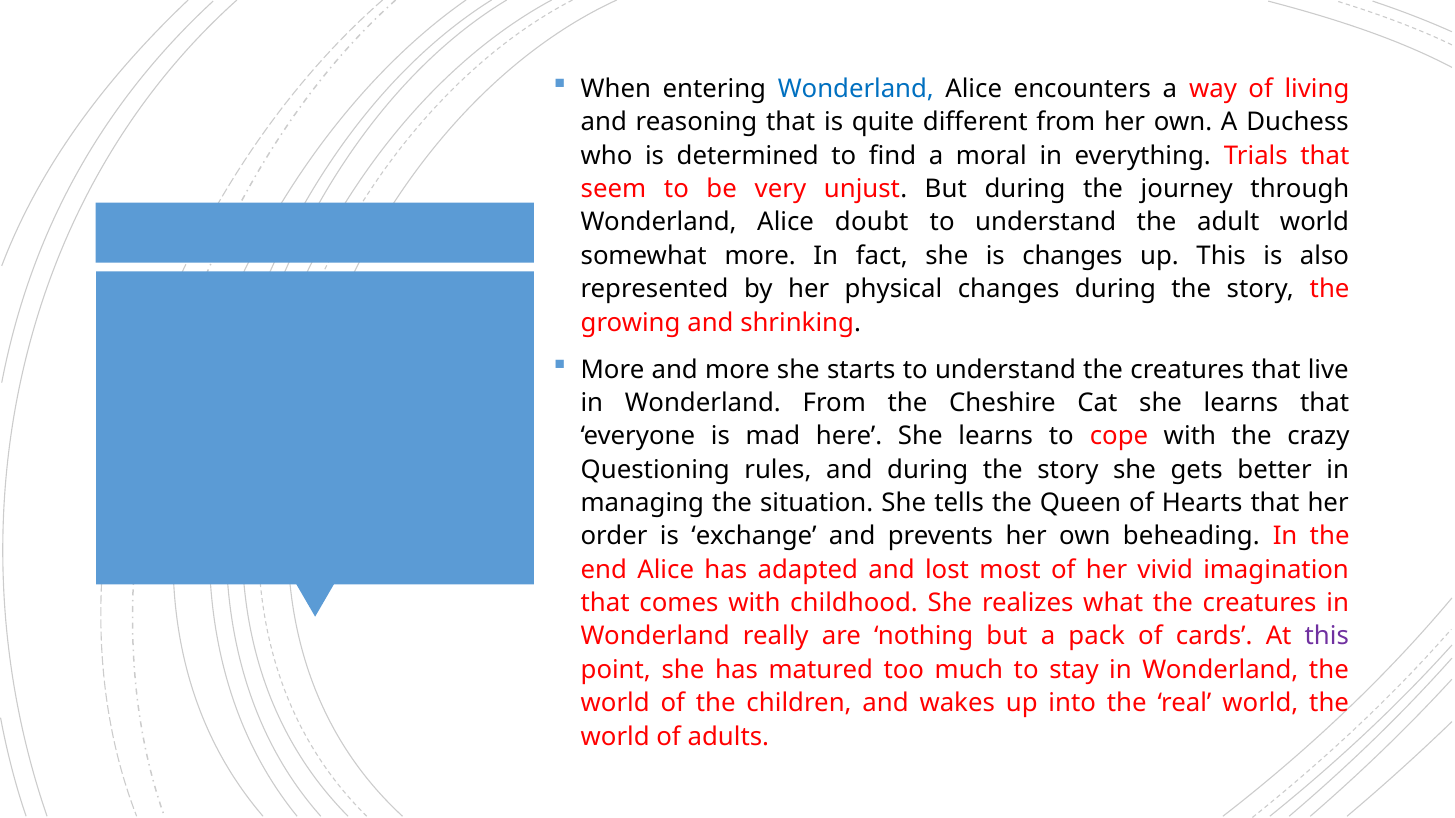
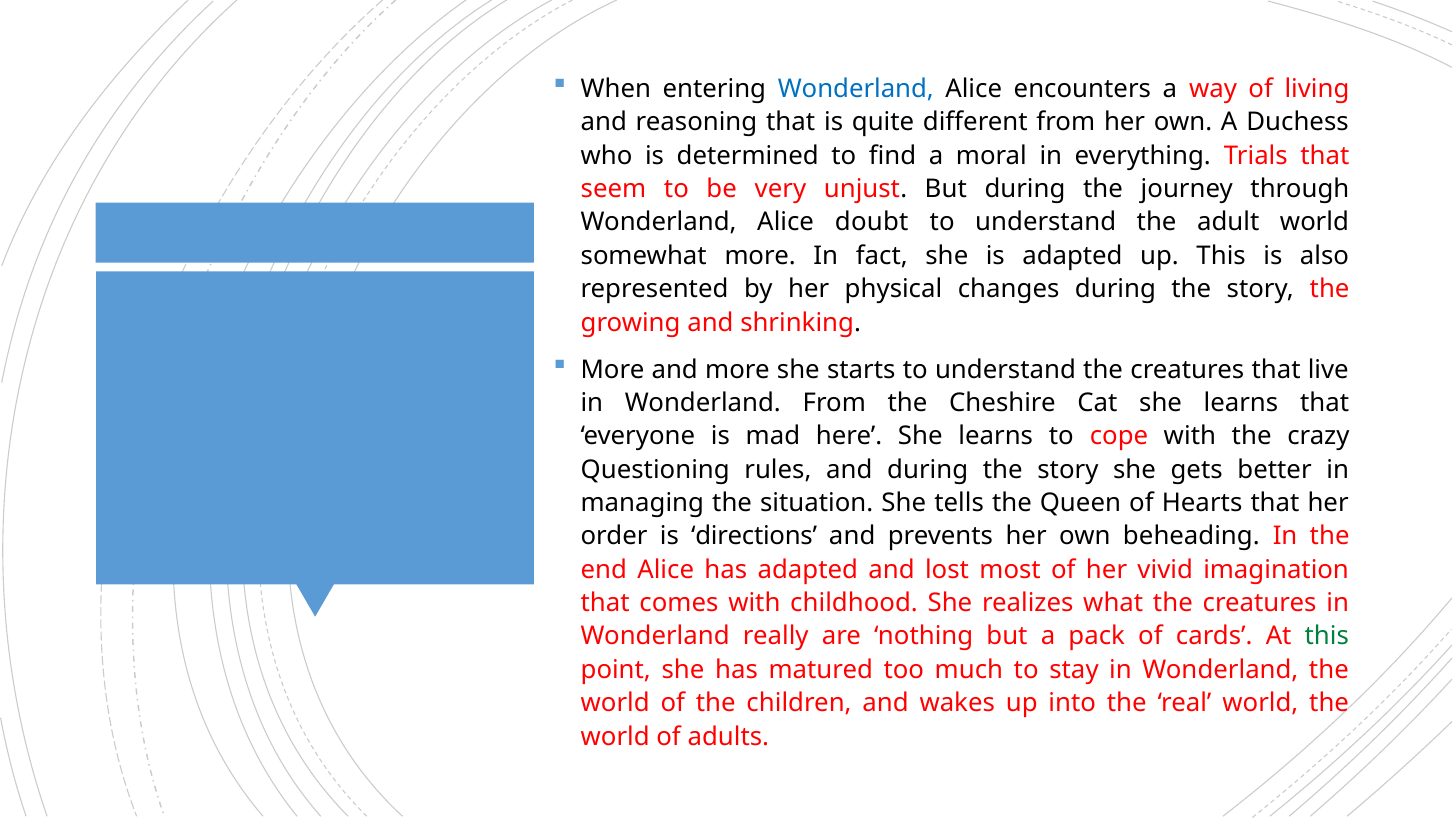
is changes: changes -> adapted
exchange: exchange -> directions
this at (1327, 637) colour: purple -> green
